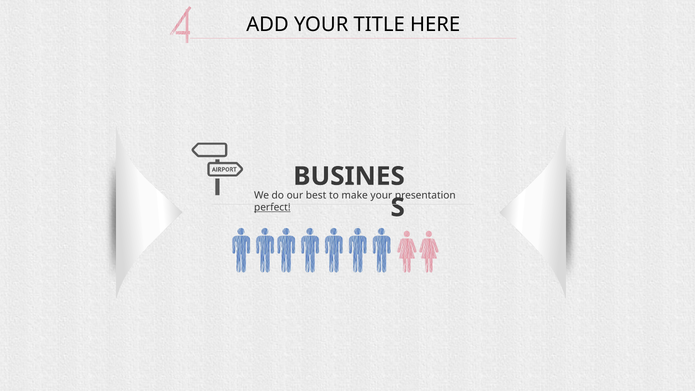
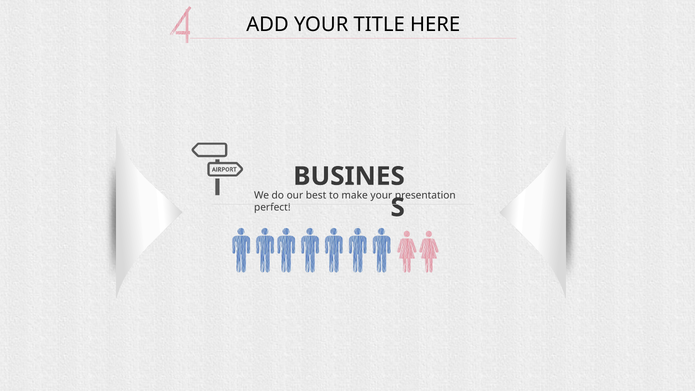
perfect underline: present -> none
